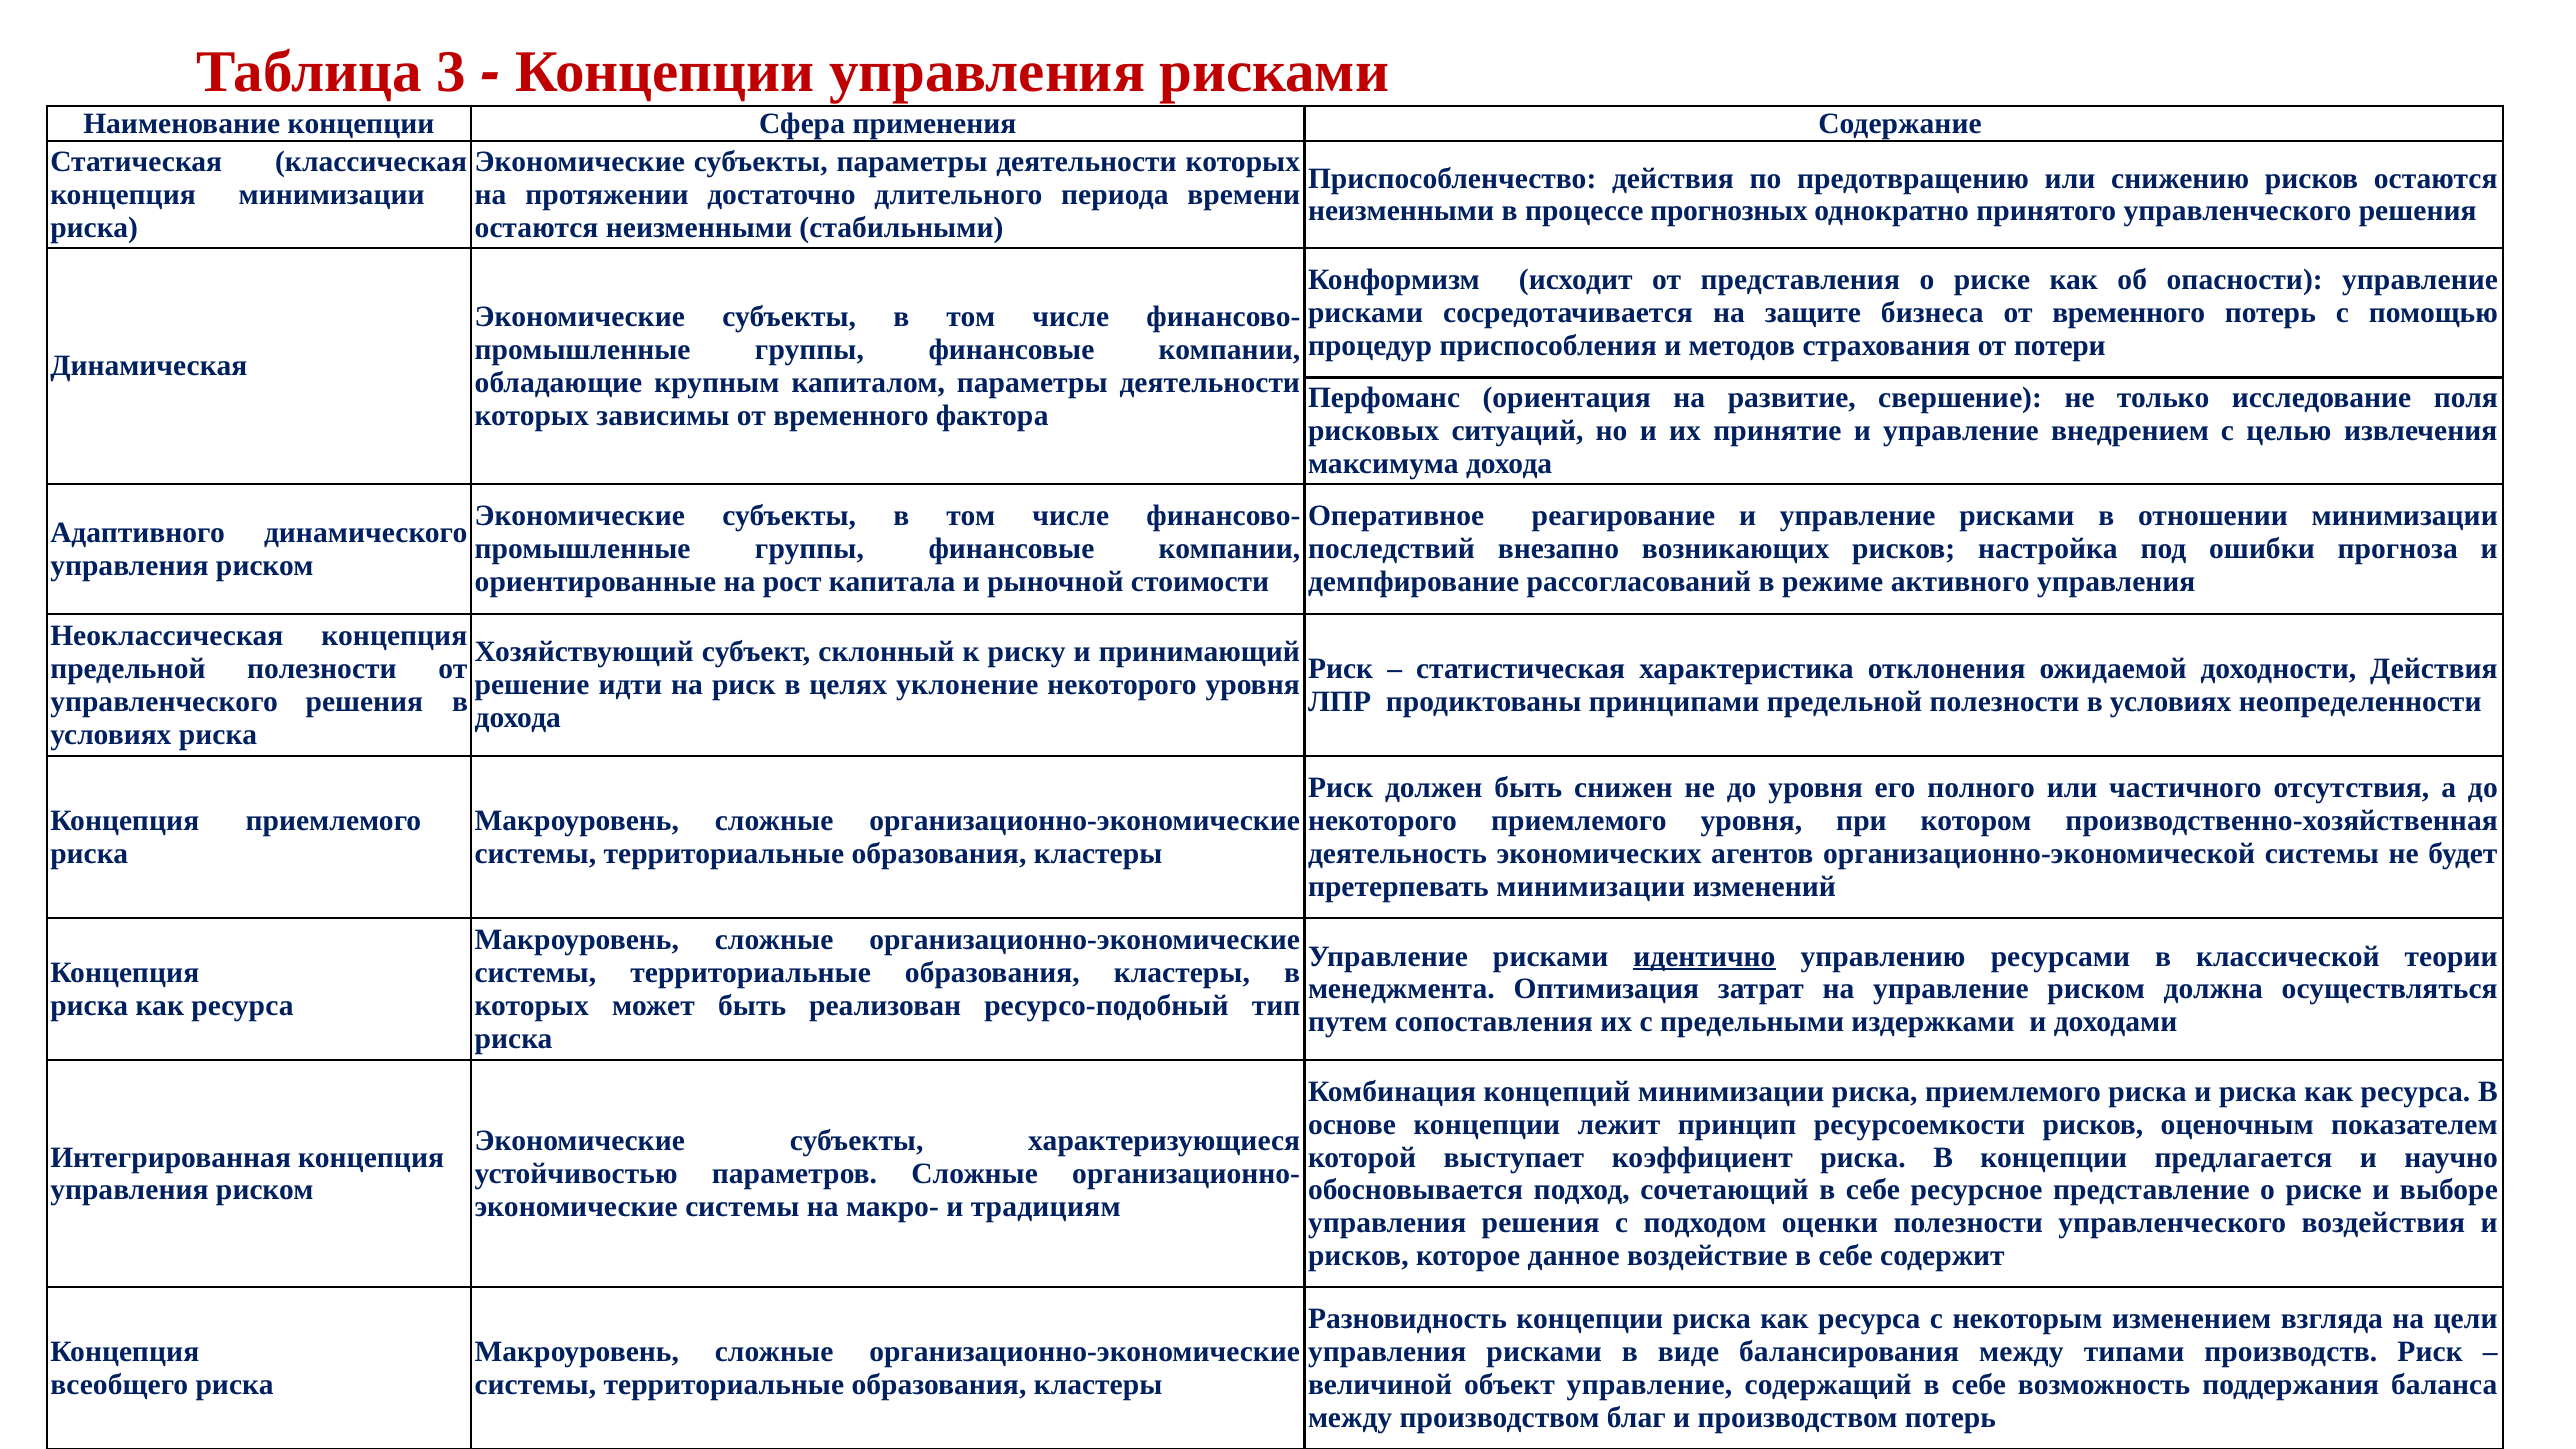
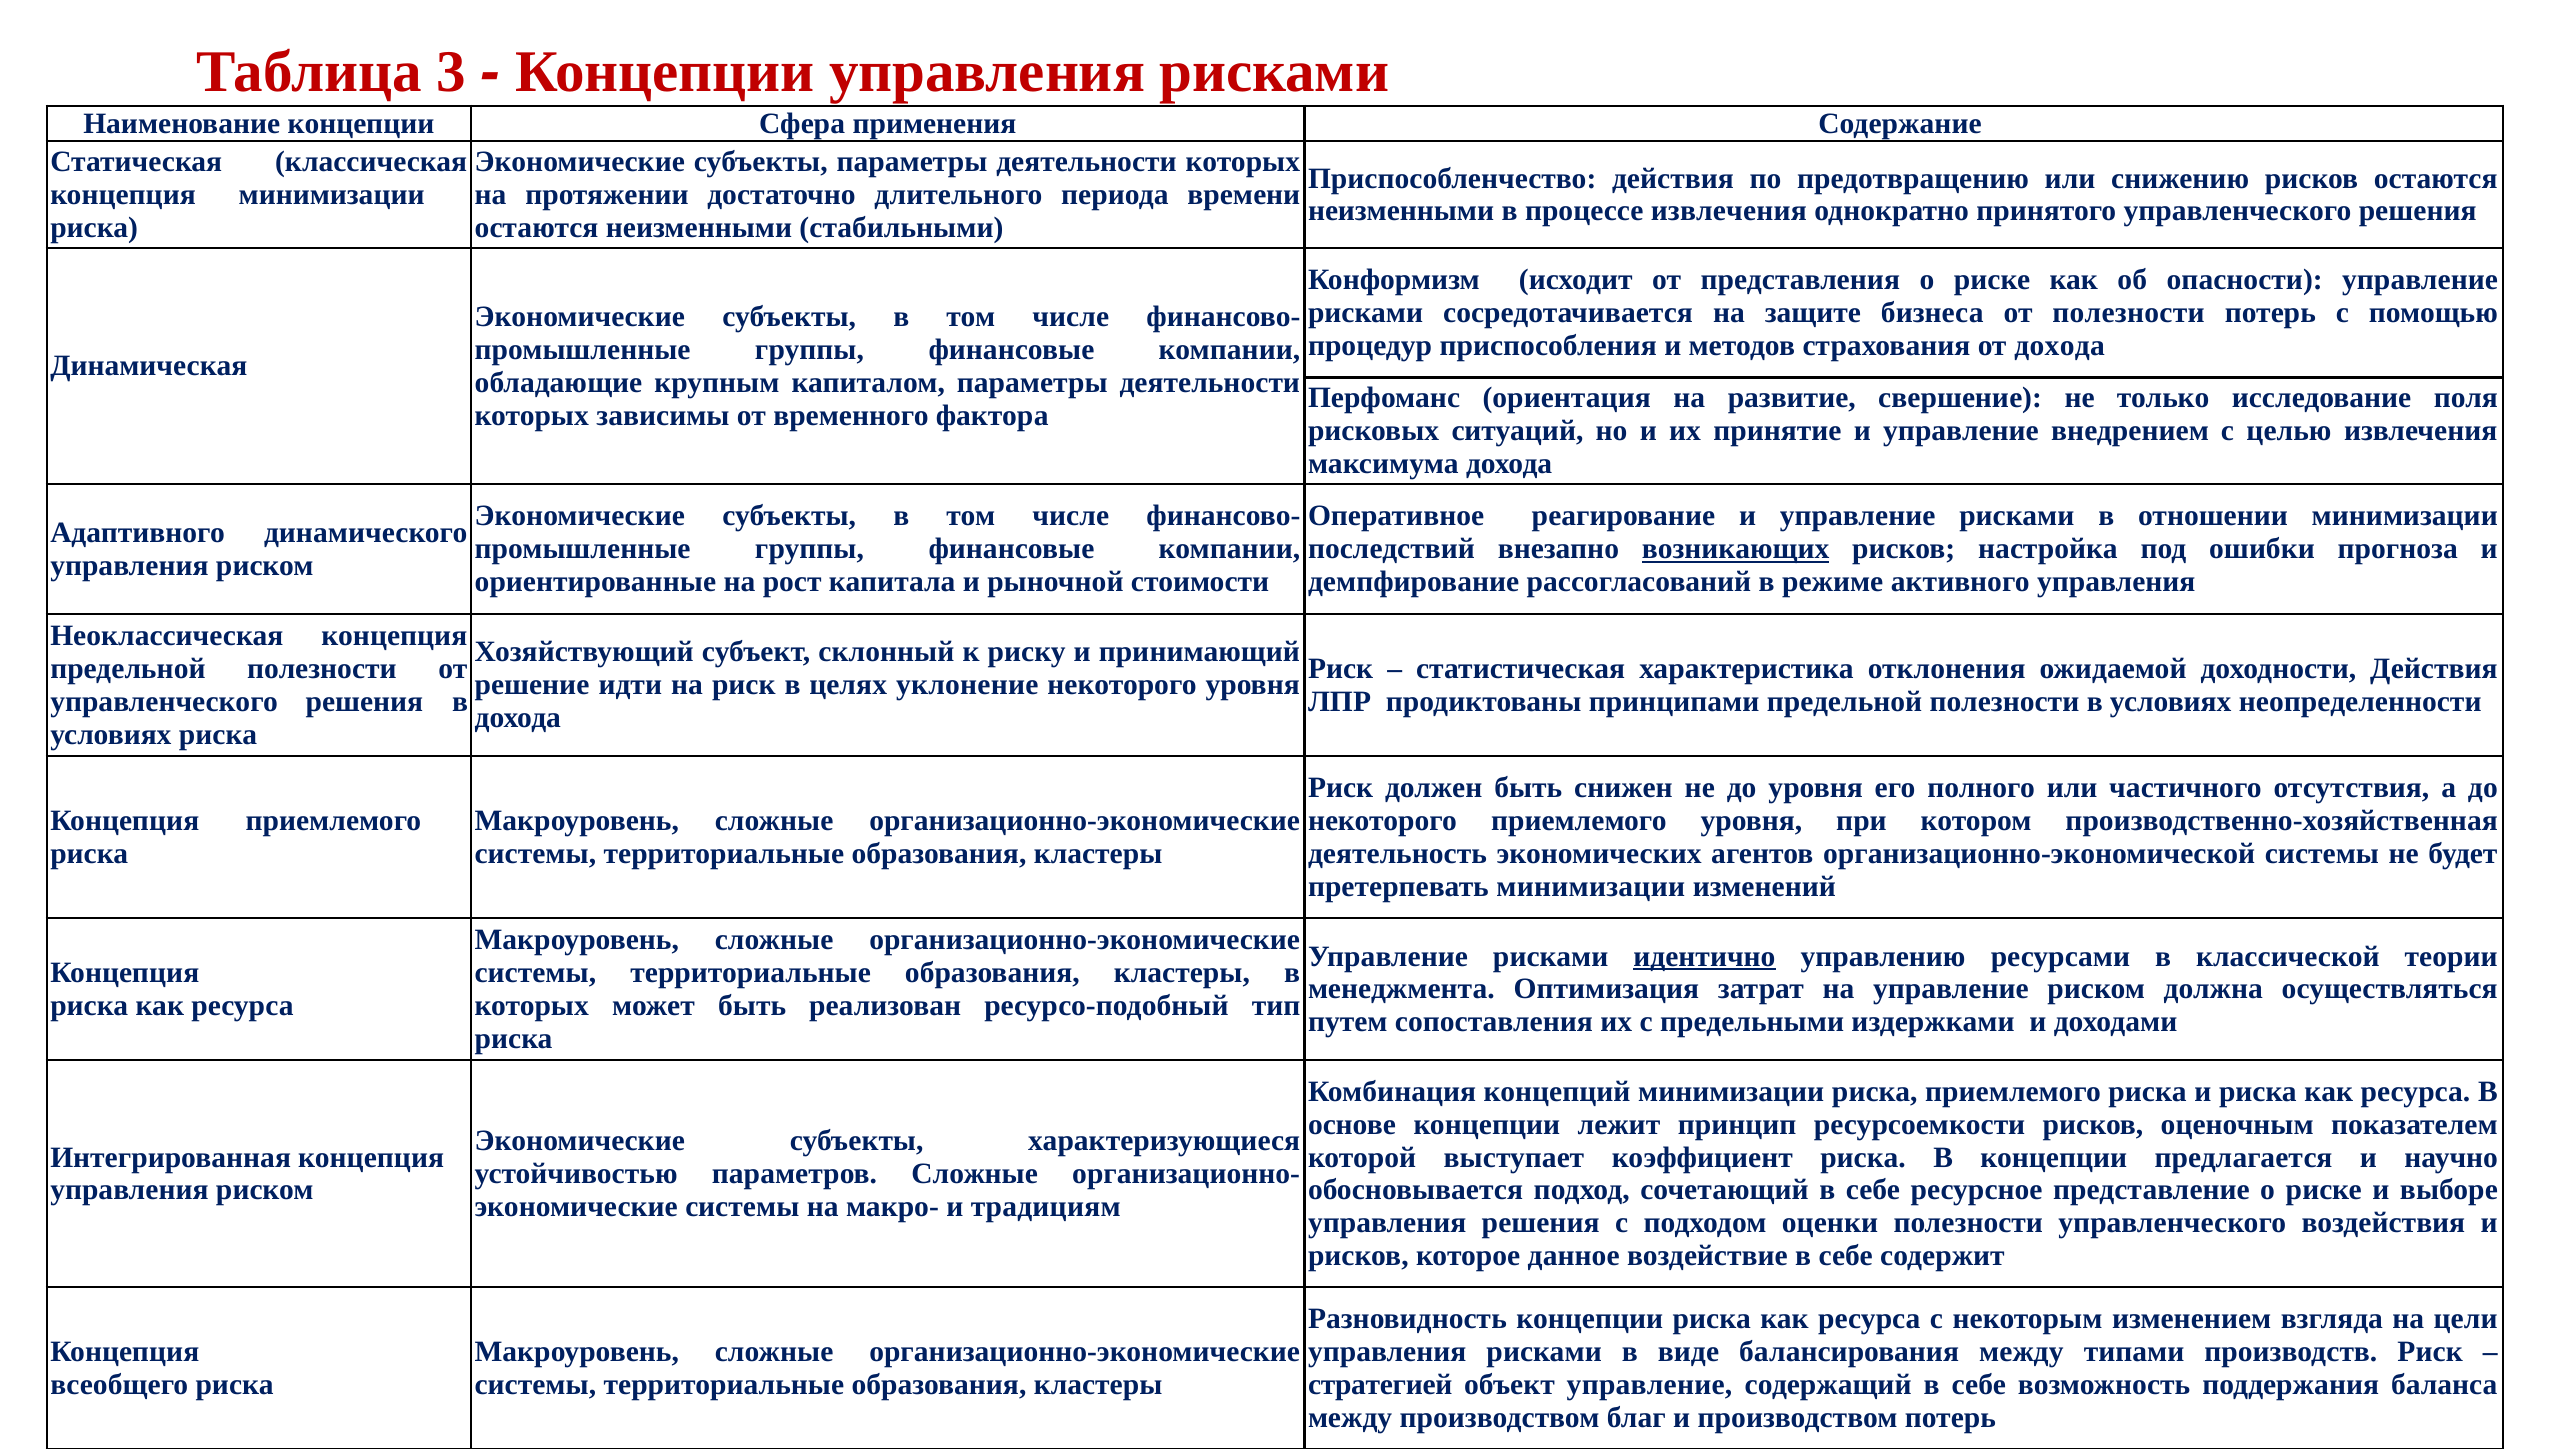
процессе прогнозных: прогнозных -> извлечения
бизнеса от временного: временного -> полезности
от потери: потери -> дохода
возникающих underline: none -> present
величиной: величиной -> стратегией
